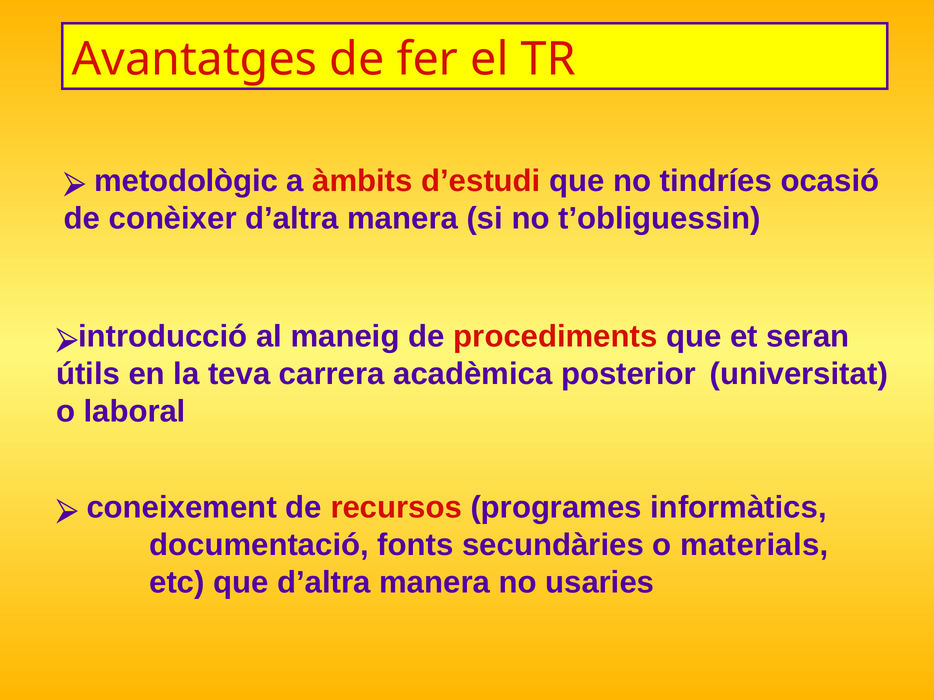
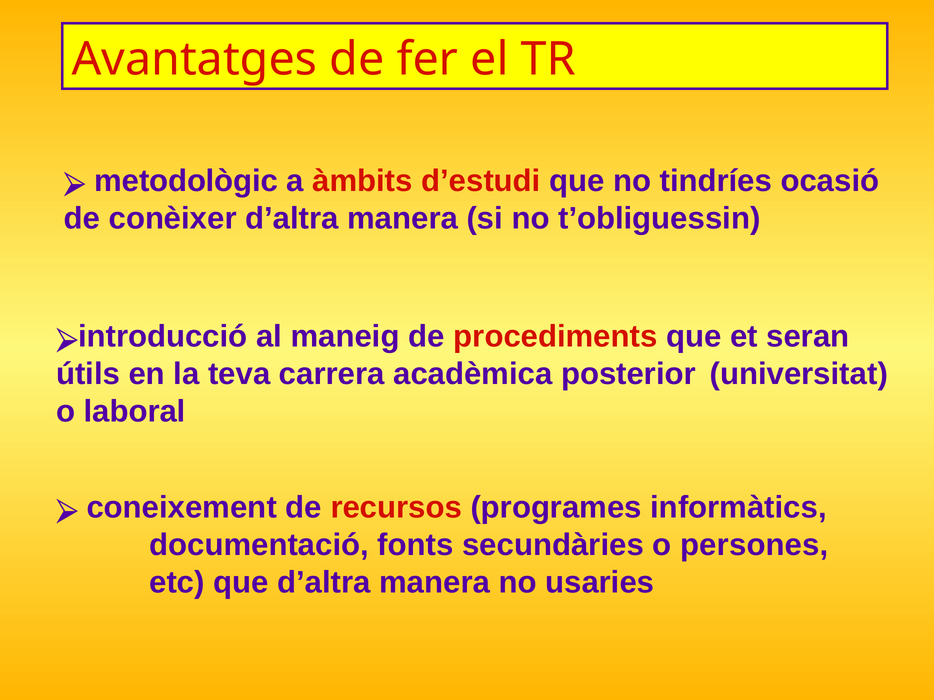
materials: materials -> persones
